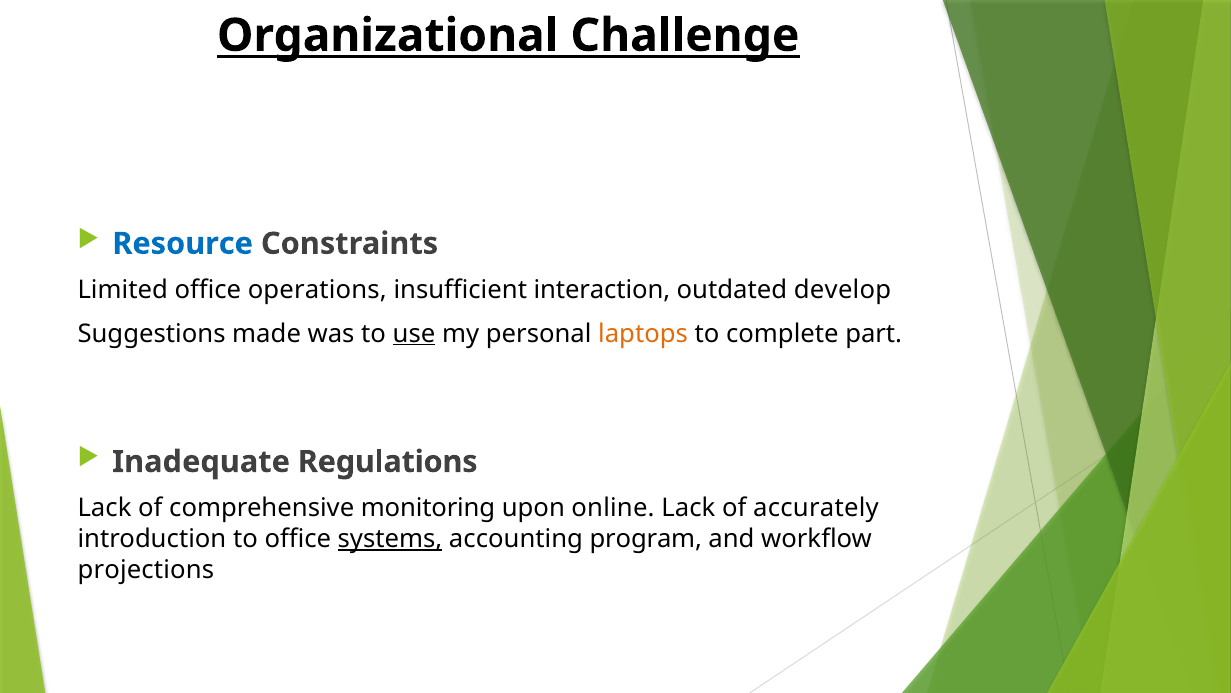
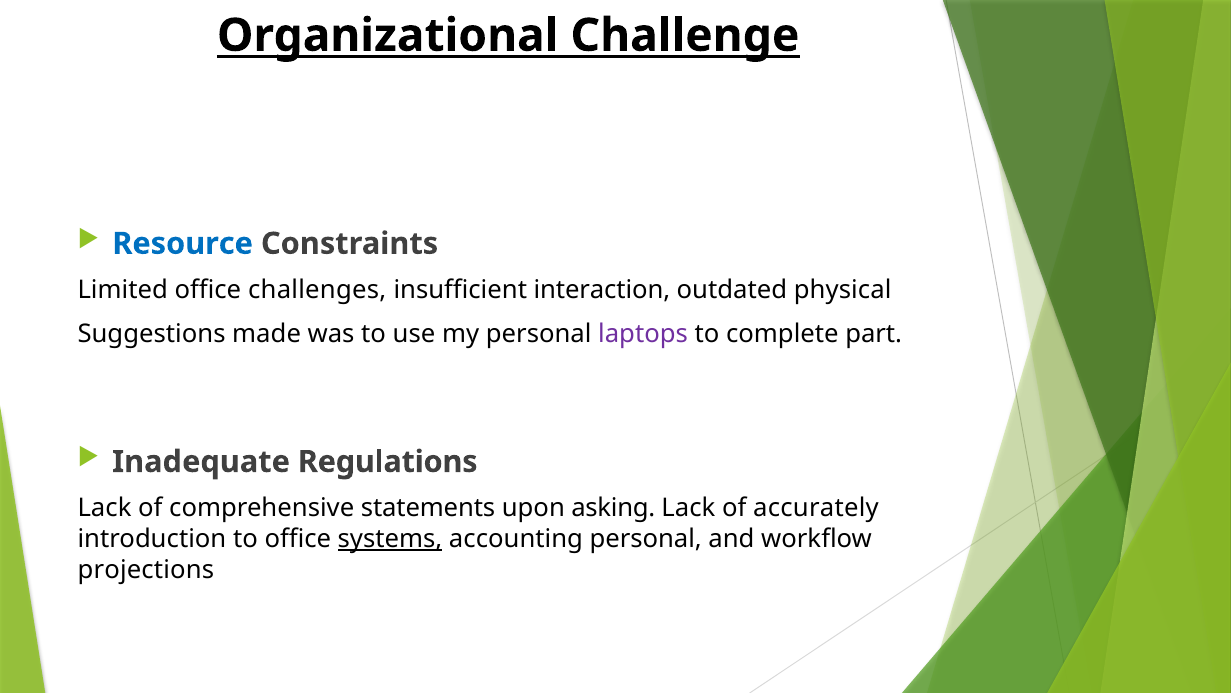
operations: operations -> challenges
develop: develop -> physical
use underline: present -> none
laptops colour: orange -> purple
monitoring: monitoring -> statements
online: online -> asking
accounting program: program -> personal
